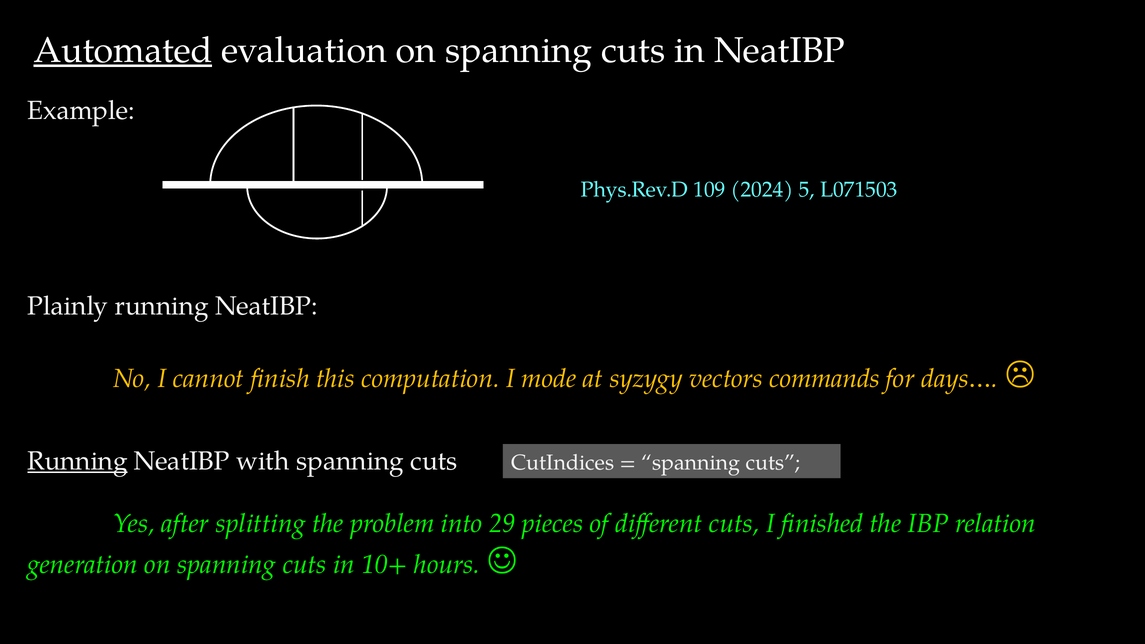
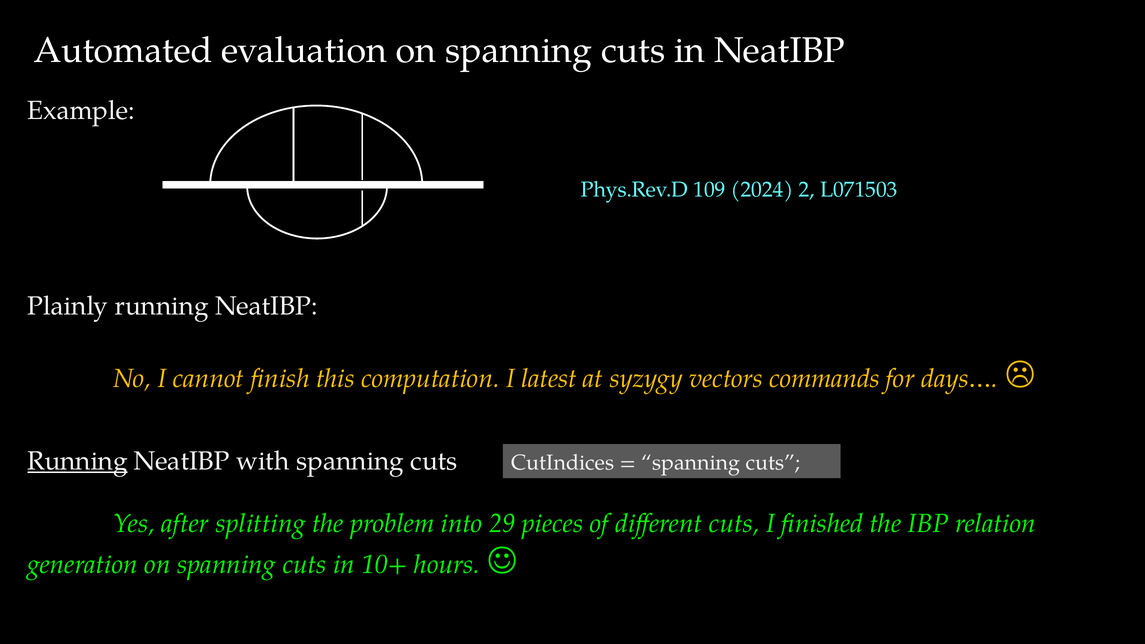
Automated underline: present -> none
5: 5 -> 2
mode: mode -> latest
